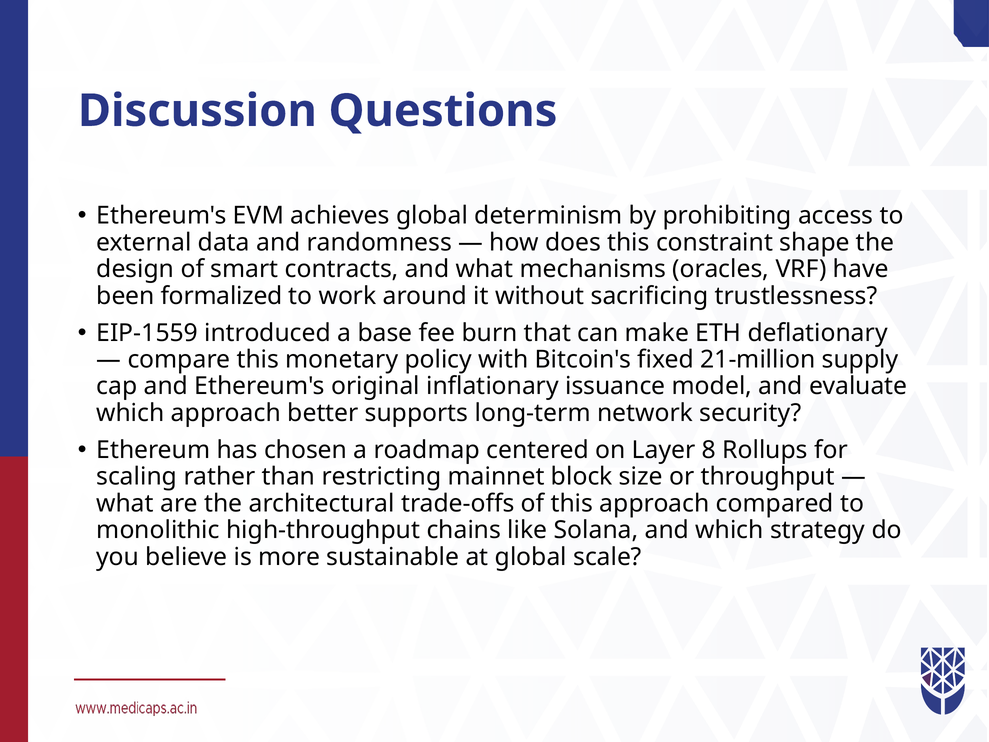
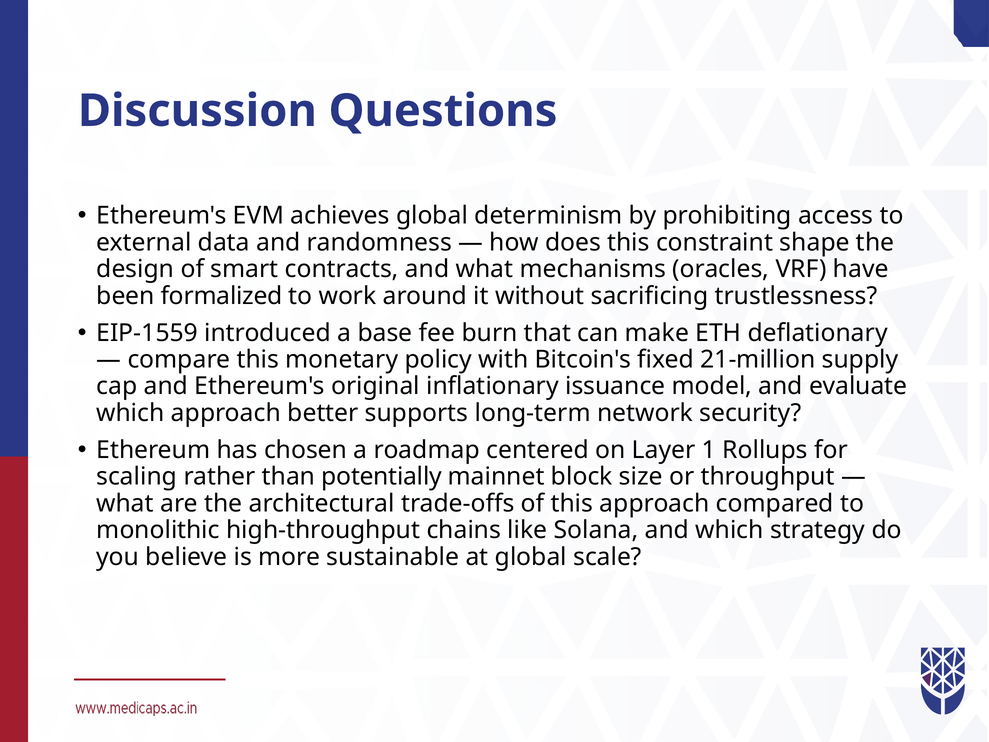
8: 8 -> 1
restricting: restricting -> potentially
